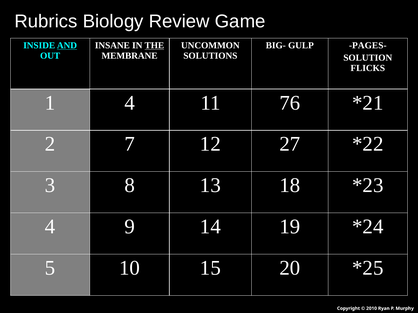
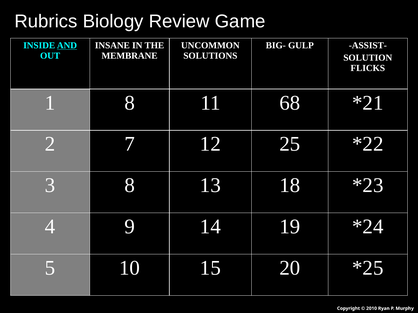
THE underline: present -> none
PAGES-: PAGES- -> ASSIST-
1 4: 4 -> 8
76: 76 -> 68
27: 27 -> 25
